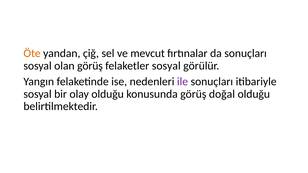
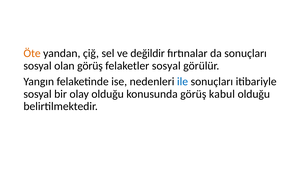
mevcut: mevcut -> değildir
ile colour: purple -> blue
doğal: doğal -> kabul
